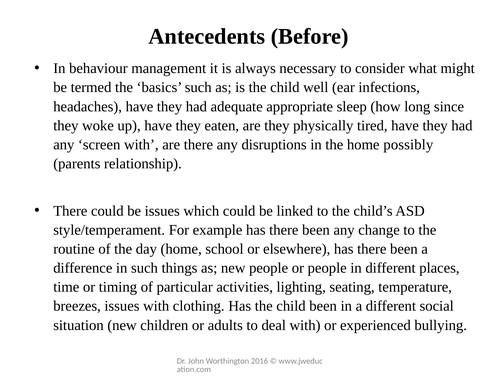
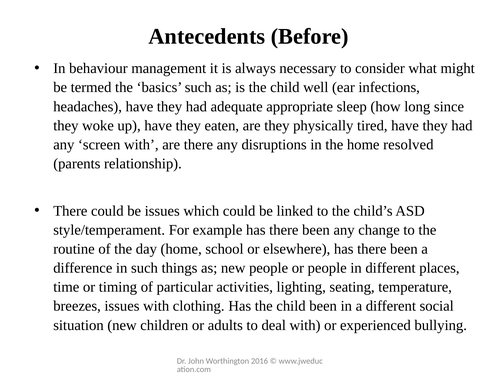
possibly: possibly -> resolved
